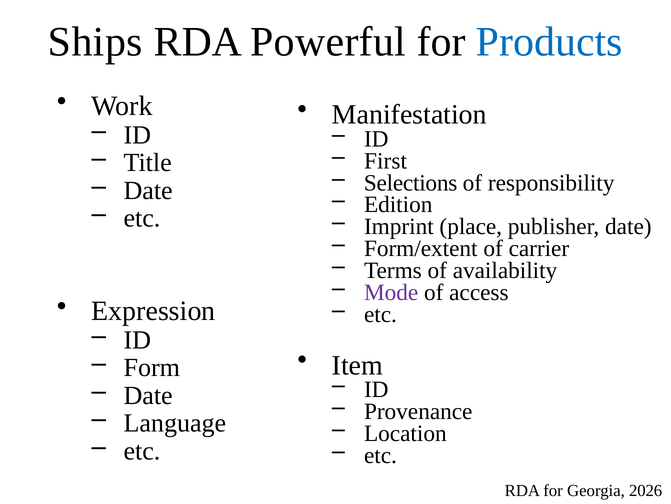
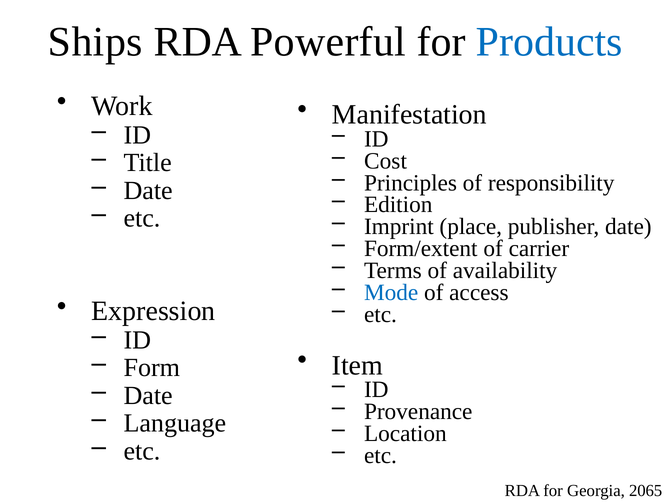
First: First -> Cost
Selections: Selections -> Principles
Mode colour: purple -> blue
2026: 2026 -> 2065
